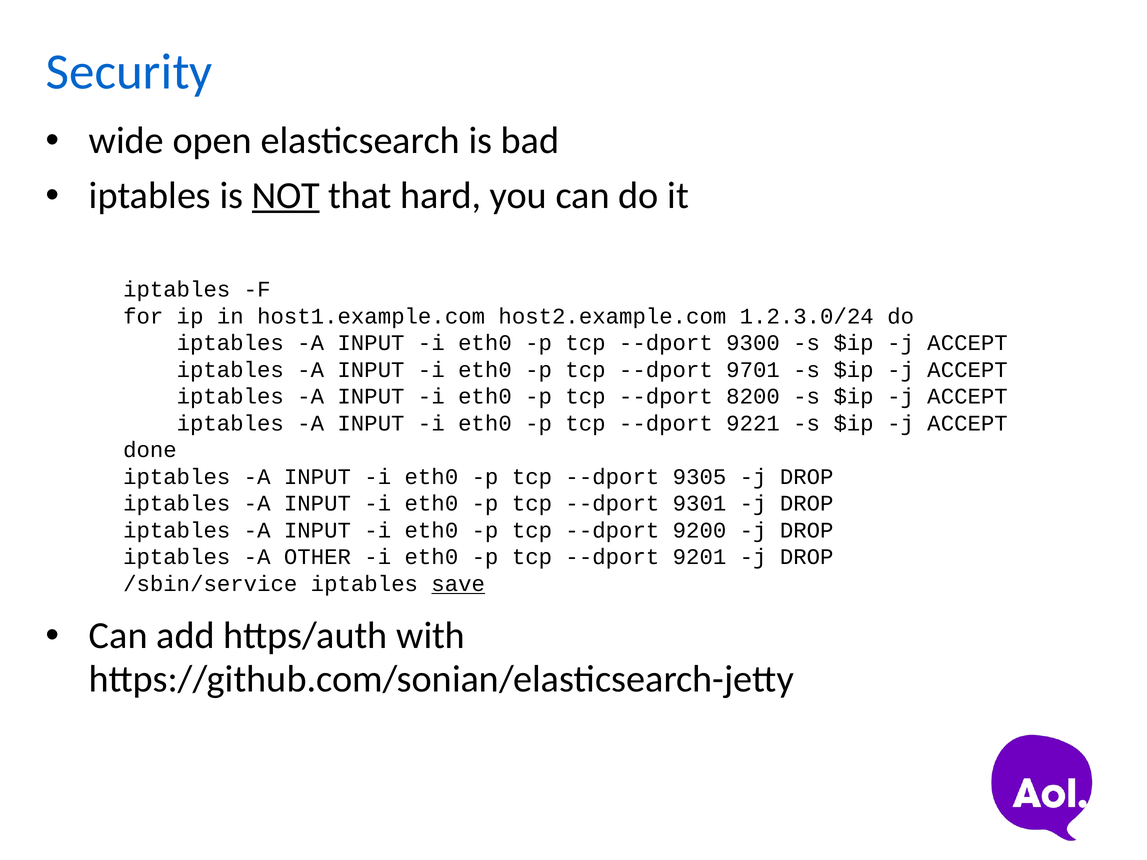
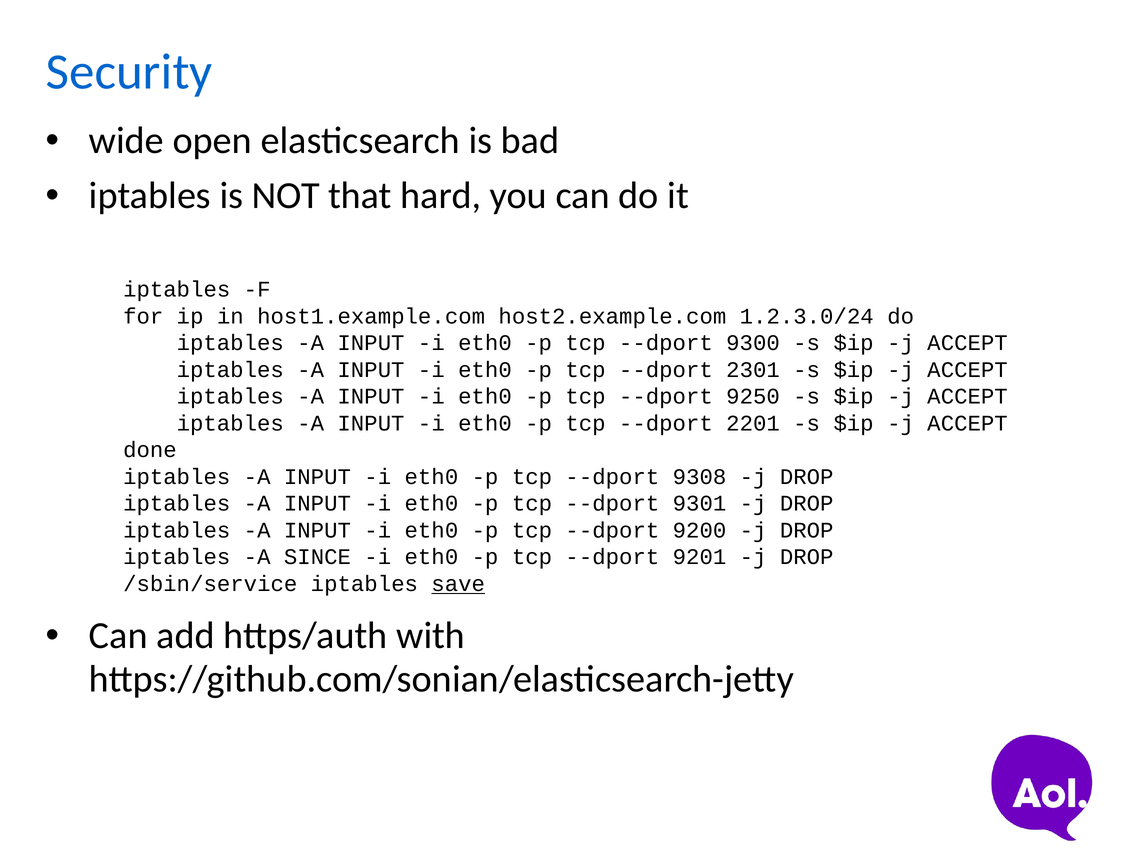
NOT underline: present -> none
9701: 9701 -> 2301
8200: 8200 -> 9250
9221: 9221 -> 2201
9305: 9305 -> 9308
OTHER: OTHER -> SINCE
